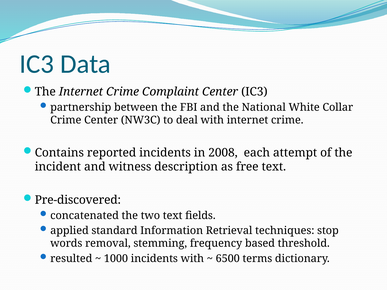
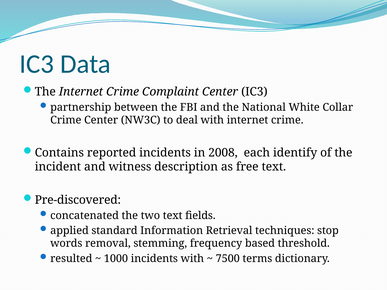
attempt: attempt -> identify
6500: 6500 -> 7500
